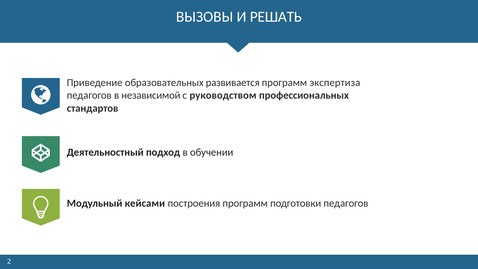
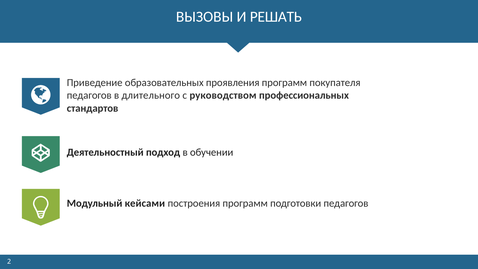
развивается: развивается -> проявления
экспертиза: экспертиза -> покупателя
независимой: независимой -> длительного
